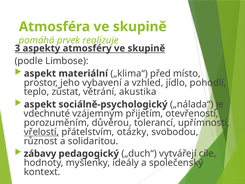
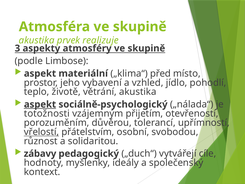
pomáhá at (37, 40): pomáhá -> akustika
zůstat: zůstat -> životě
aspekt at (40, 104) underline: none -> present
vdechnuté: vdechnuté -> totožnosti
otázky: otázky -> osobní
